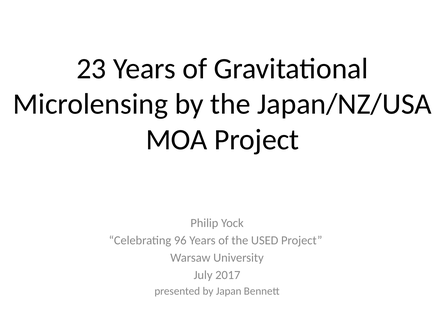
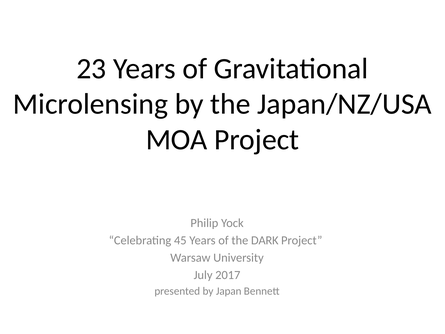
96: 96 -> 45
USED: USED -> DARK
